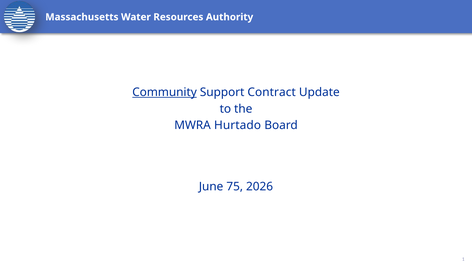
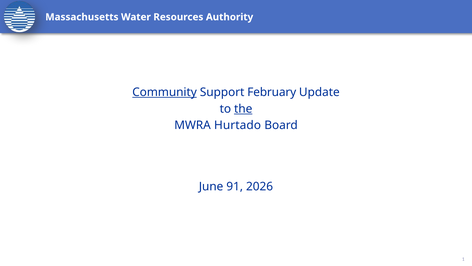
Contract: Contract -> February
the underline: none -> present
75: 75 -> 91
